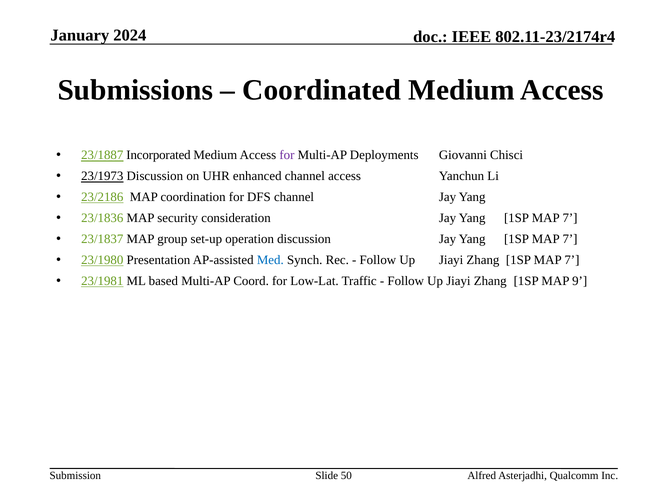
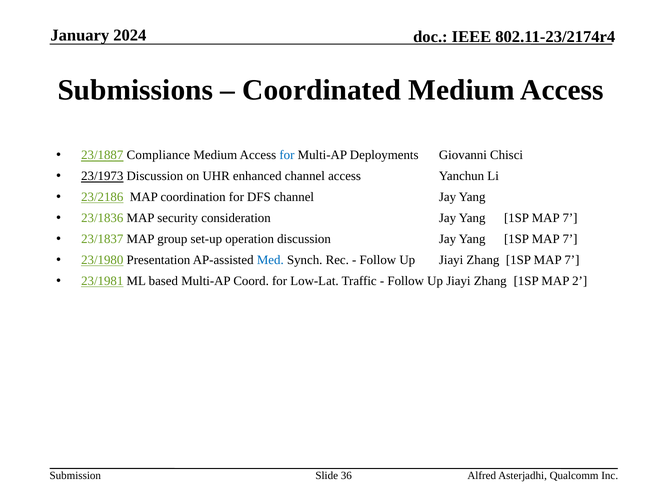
Incorporated: Incorporated -> Compliance
for at (287, 155) colour: purple -> blue
9: 9 -> 2
50: 50 -> 36
